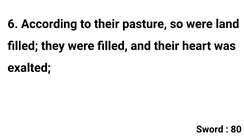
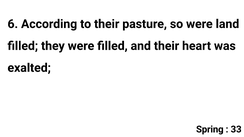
Sword: Sword -> Spring
80: 80 -> 33
